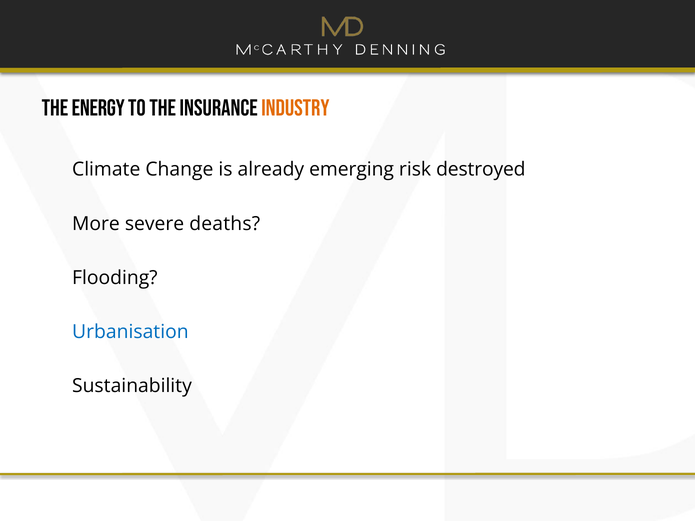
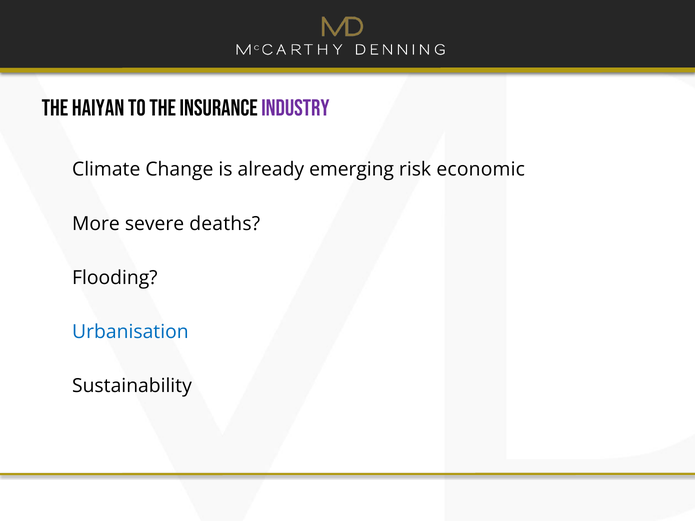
Energy: Energy -> Haiyan
Industry colour: orange -> purple
destroyed: destroyed -> economic
